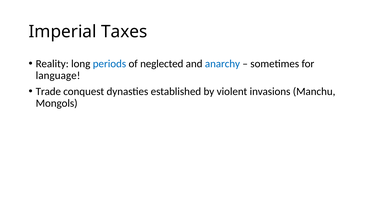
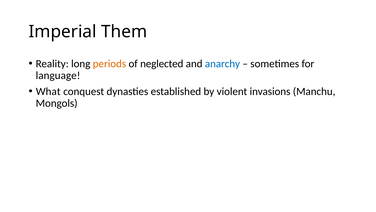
Taxes: Taxes -> Them
periods colour: blue -> orange
Trade: Trade -> What
